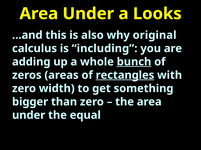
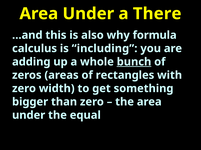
Looks: Looks -> There
original: original -> formula
rectangles underline: present -> none
